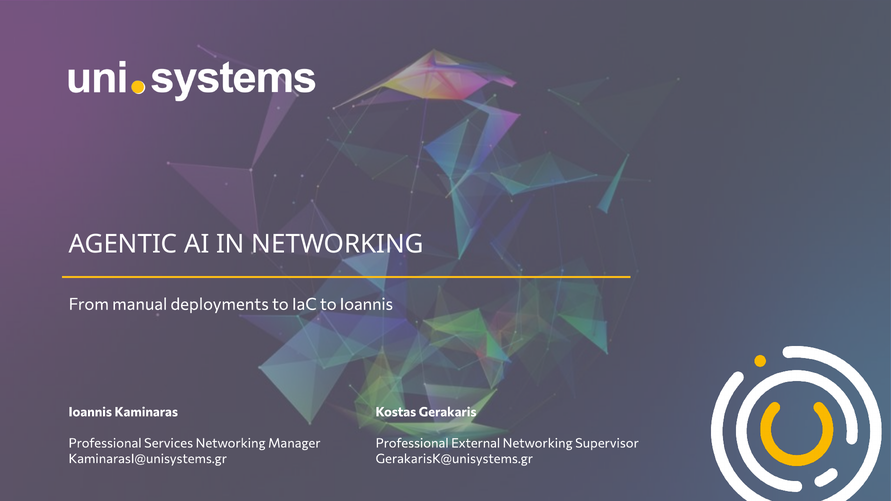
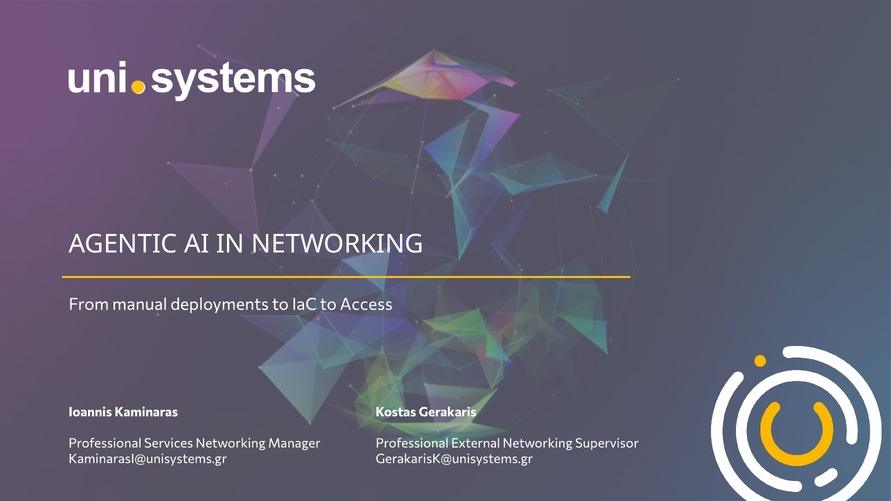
to Ioannis: Ioannis -> Access
